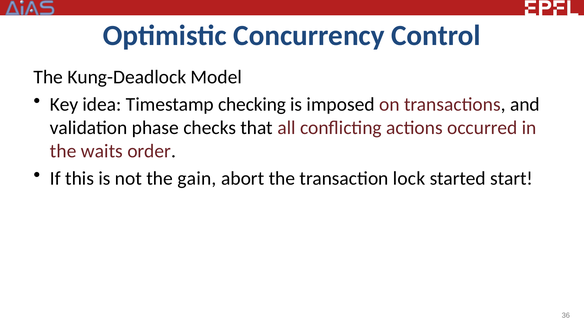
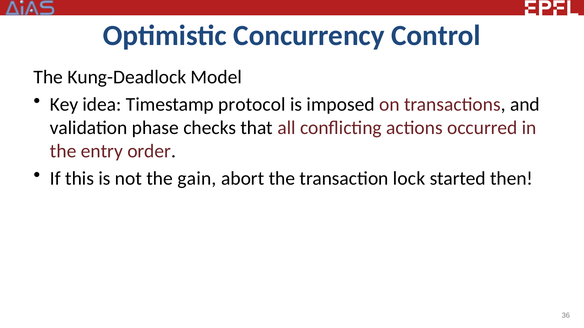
checking: checking -> protocol
waits: waits -> entry
start: start -> then
